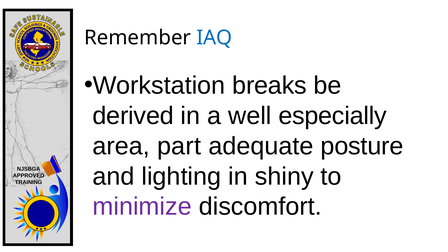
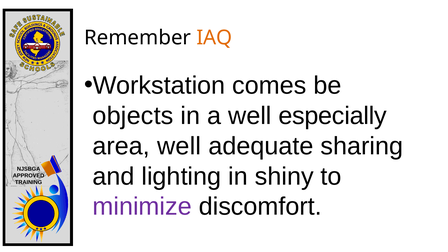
IAQ colour: blue -> orange
breaks: breaks -> comes
derived: derived -> objects
area part: part -> well
posture: posture -> sharing
